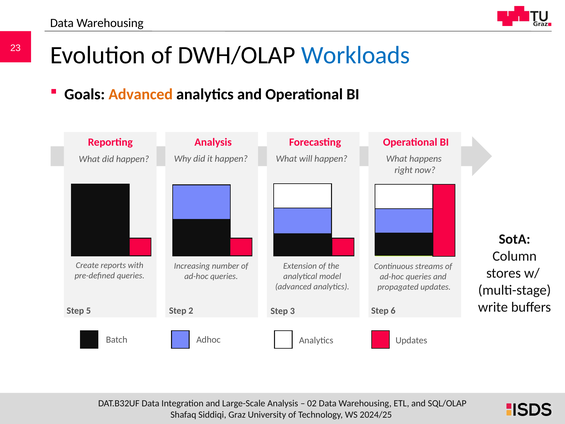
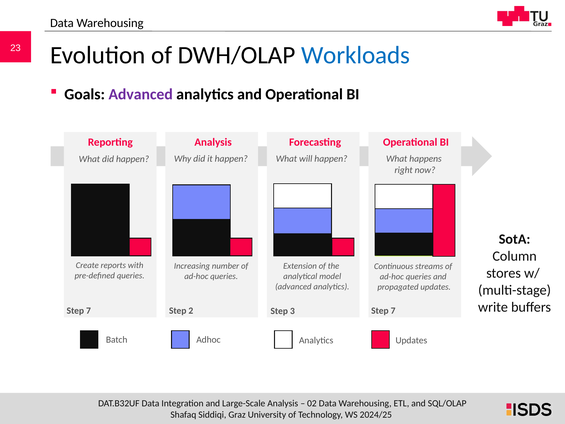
Advanced at (141, 94) colour: orange -> purple
5 at (88, 310): 5 -> 7
6 at (393, 310): 6 -> 7
